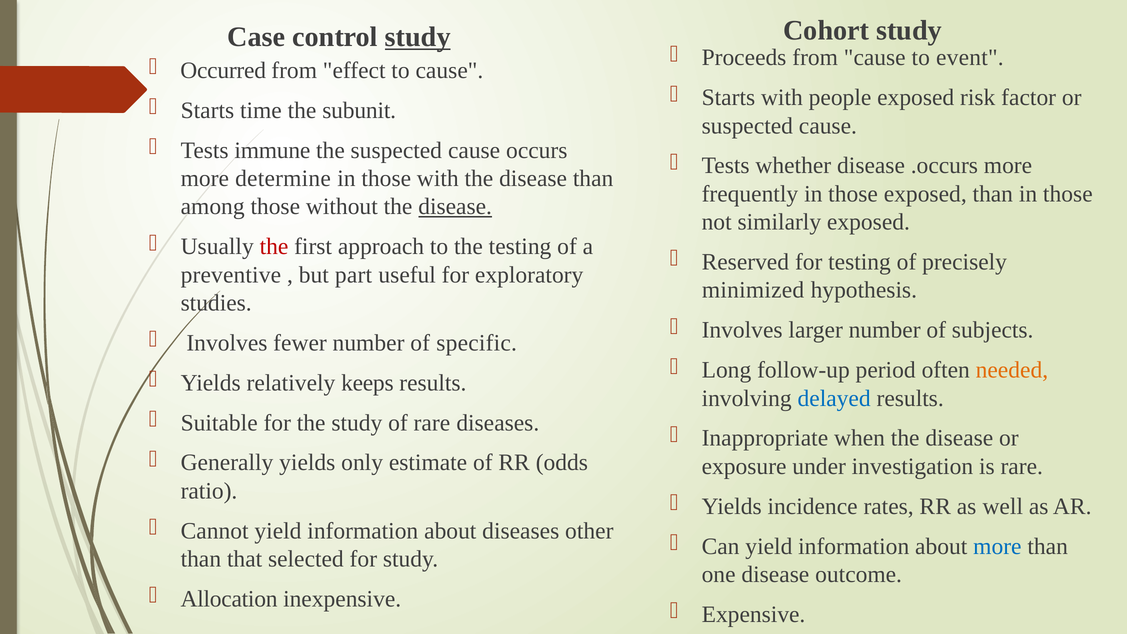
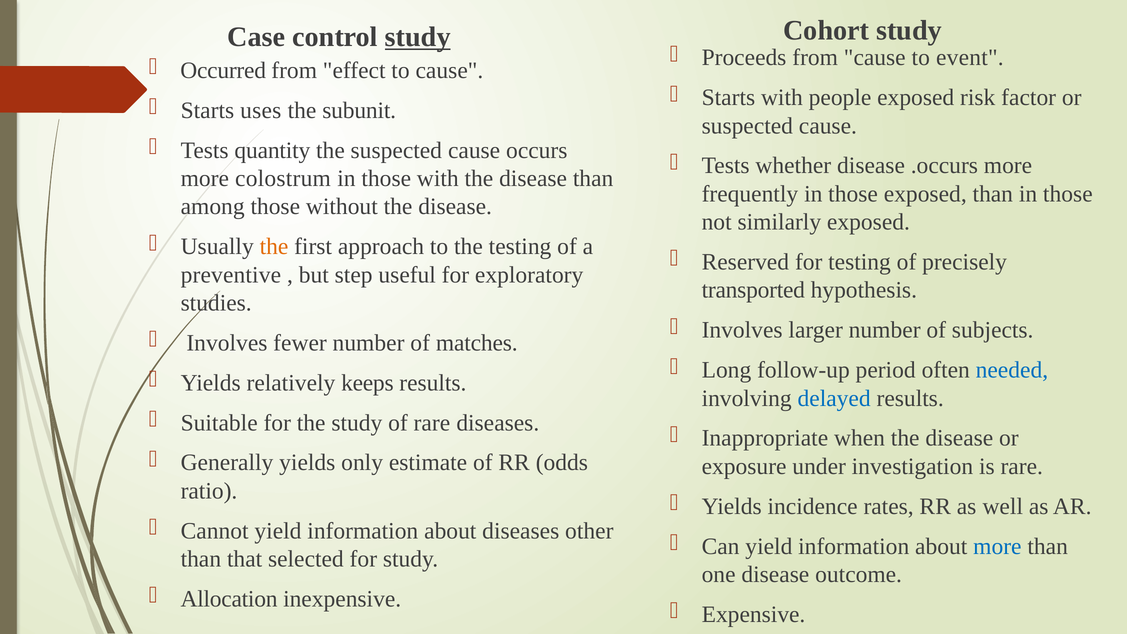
time: time -> uses
immune: immune -> quantity
determine: determine -> colostrum
disease at (455, 207) underline: present -> none
the at (274, 247) colour: red -> orange
part: part -> step
minimized: minimized -> transported
specific: specific -> matches
needed colour: orange -> blue
